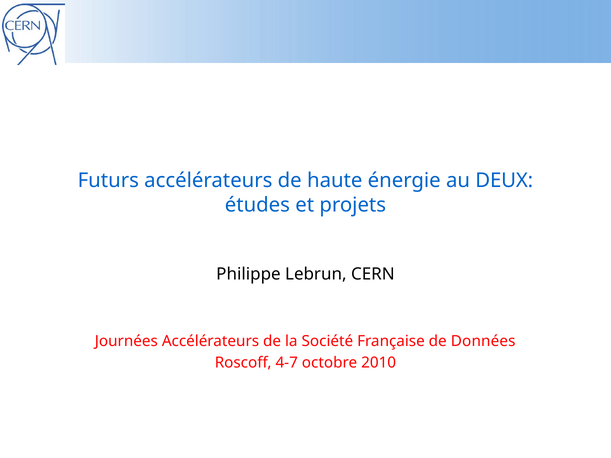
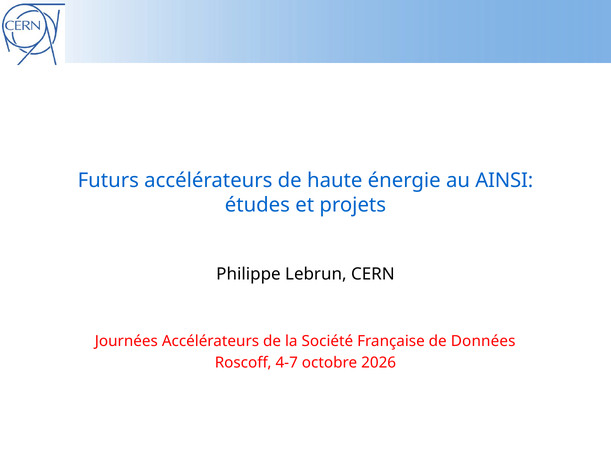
DEUX: DEUX -> AINSI
2010: 2010 -> 2026
